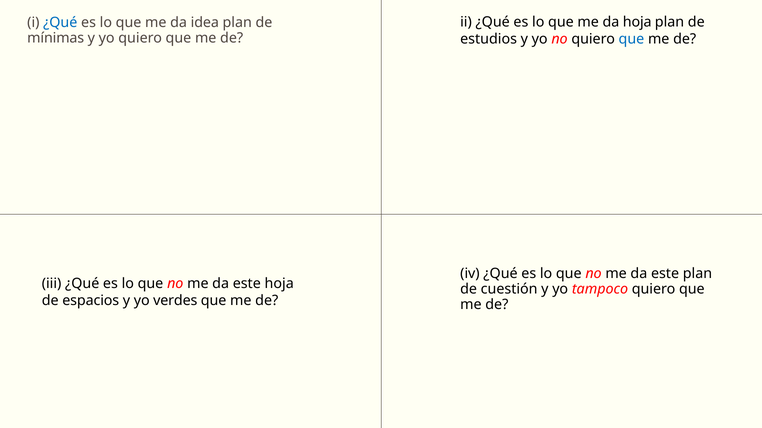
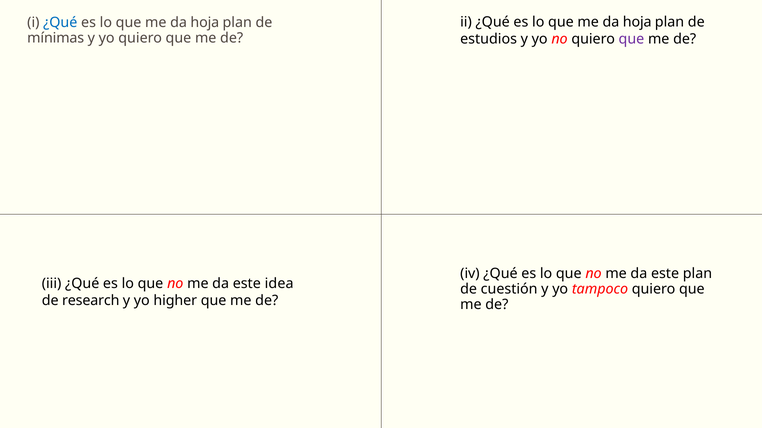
idea at (205, 23): idea -> hoja
que at (631, 39) colour: blue -> purple
este hoja: hoja -> idea
espacios: espacios -> research
verdes: verdes -> higher
